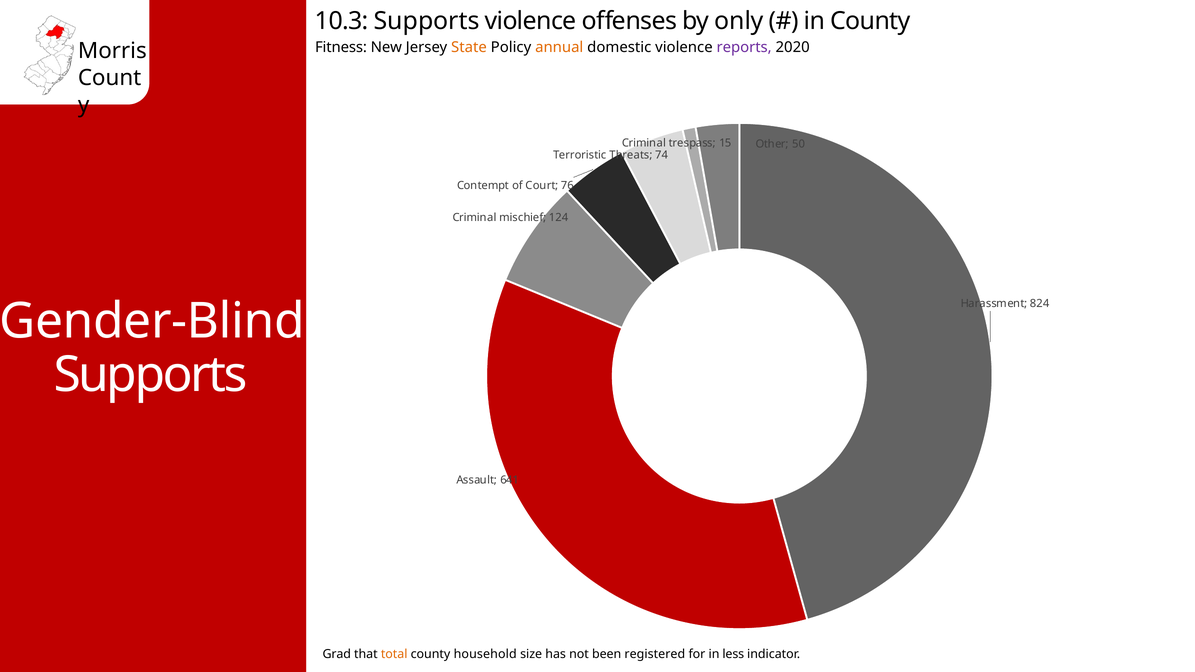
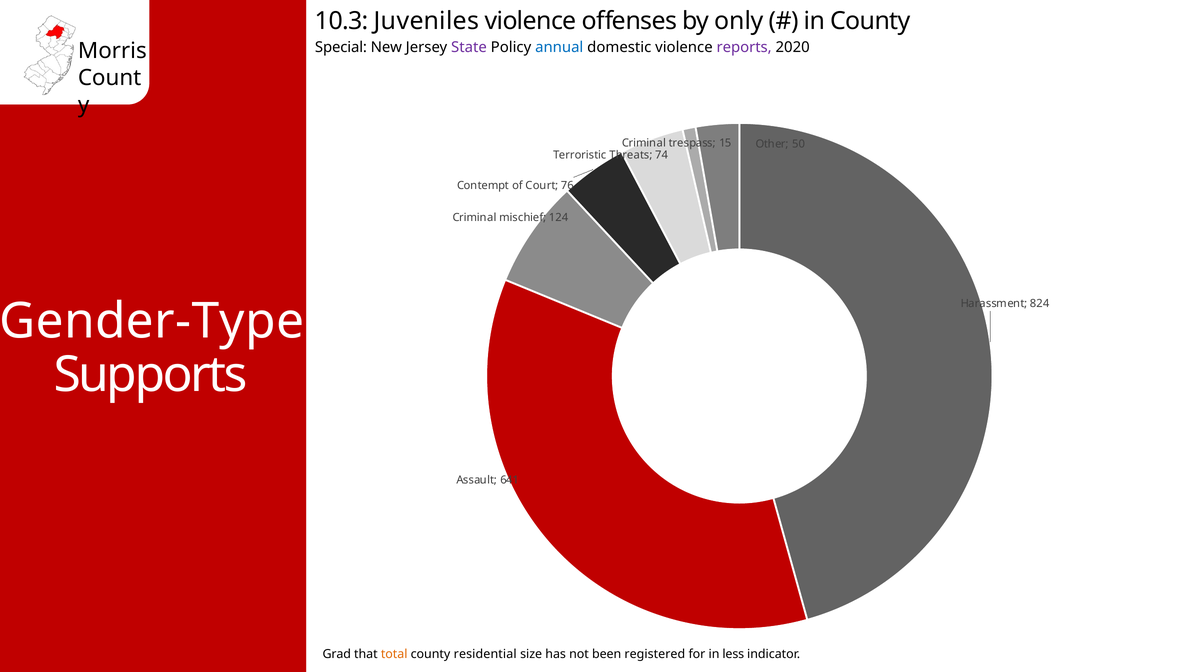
10.3 Supports: Supports -> Juveniles
Fitness: Fitness -> Special
State colour: orange -> purple
annual colour: orange -> blue
Gender-Blind: Gender-Blind -> Gender-Type
household: household -> residential
